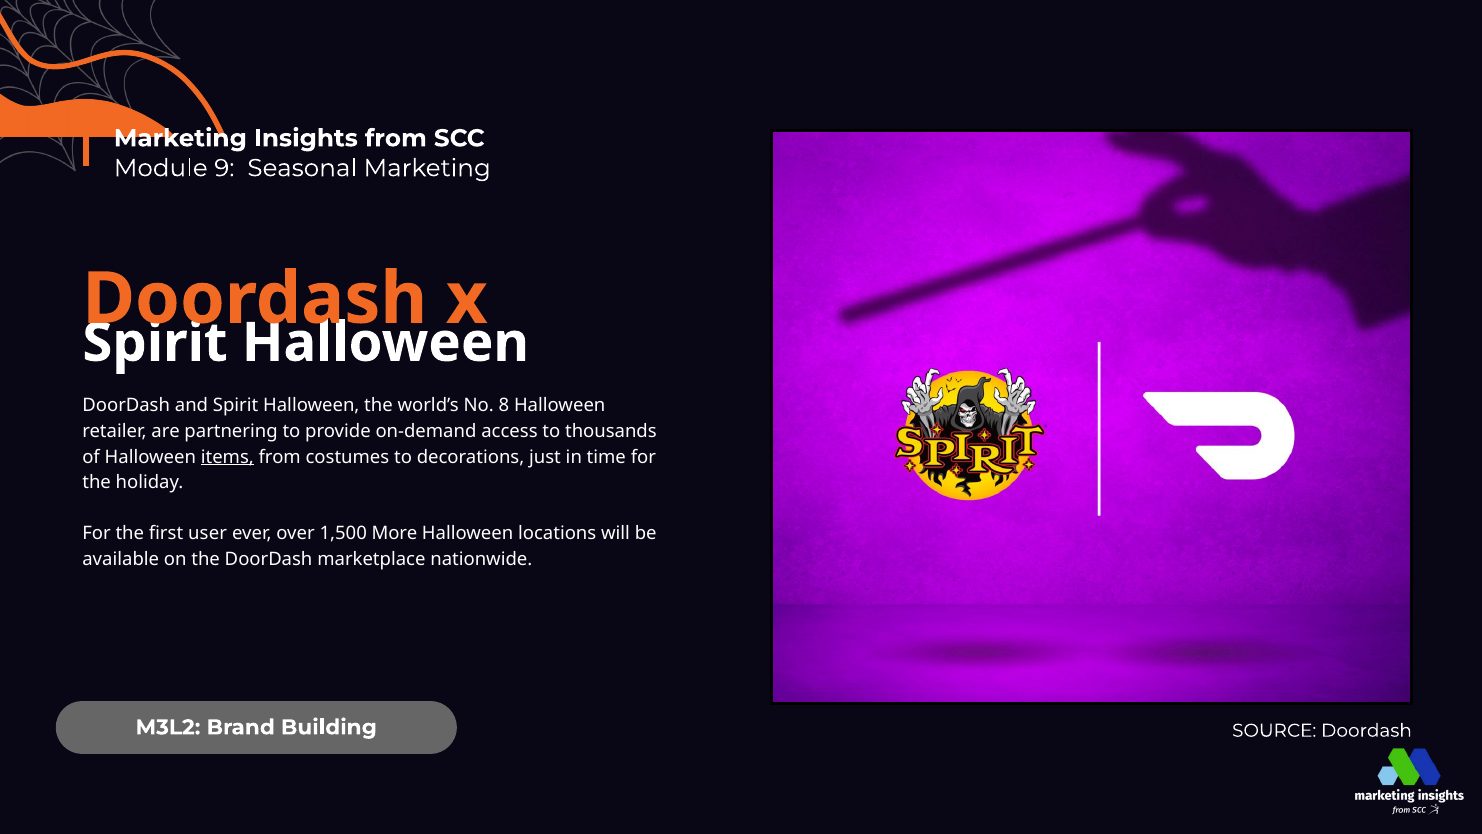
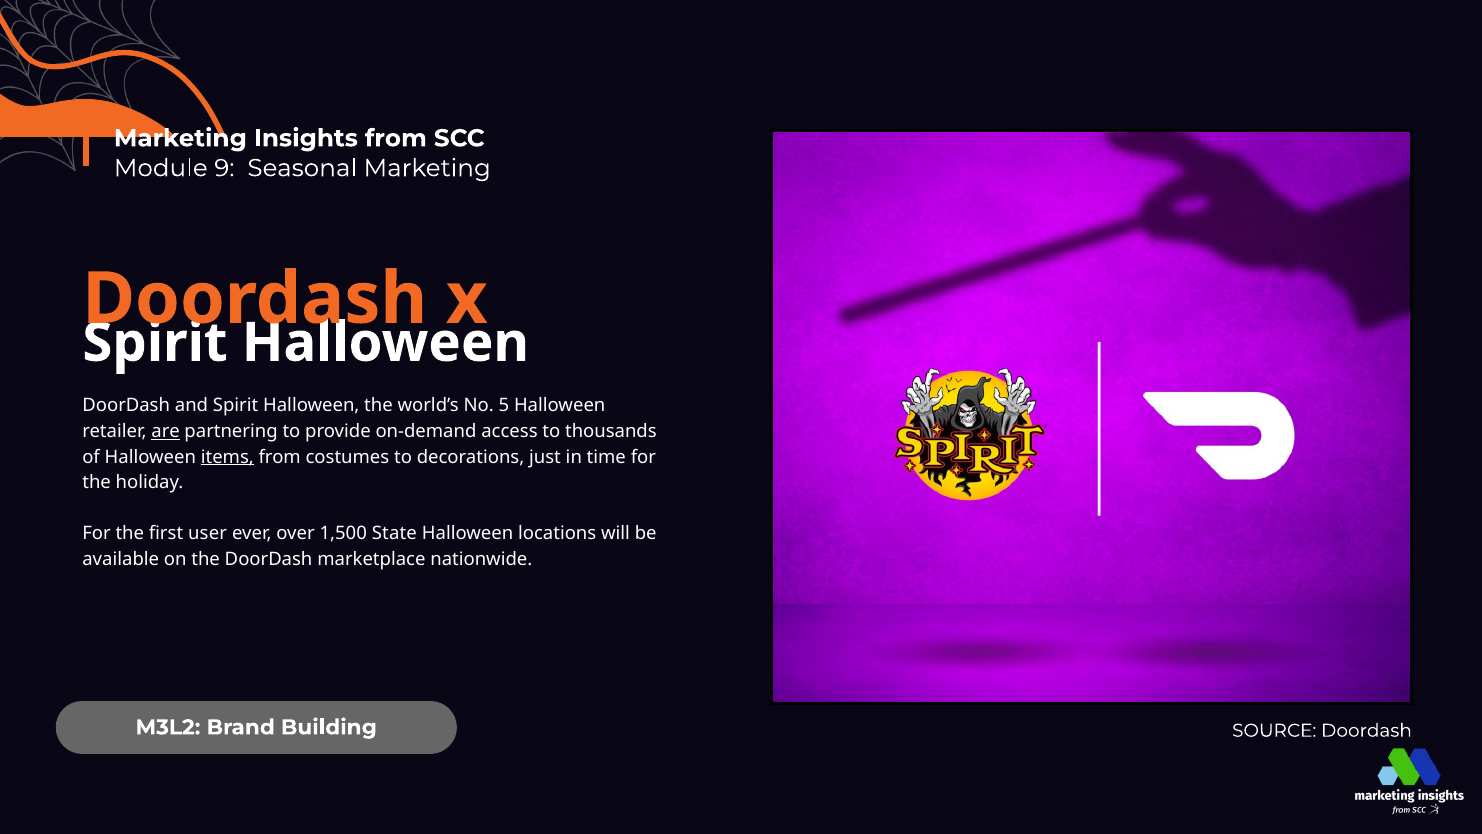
8: 8 -> 5
are underline: none -> present
More: More -> State
